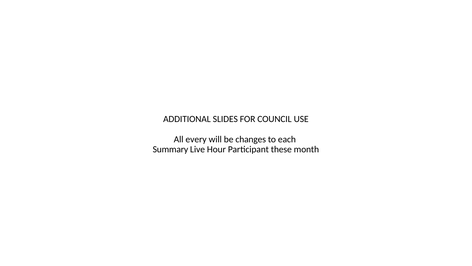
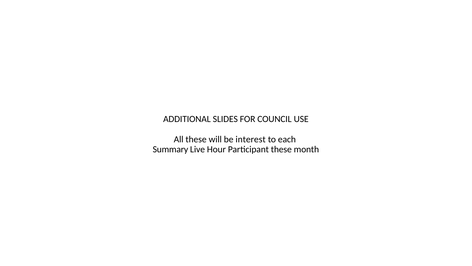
All every: every -> these
changes: changes -> interest
